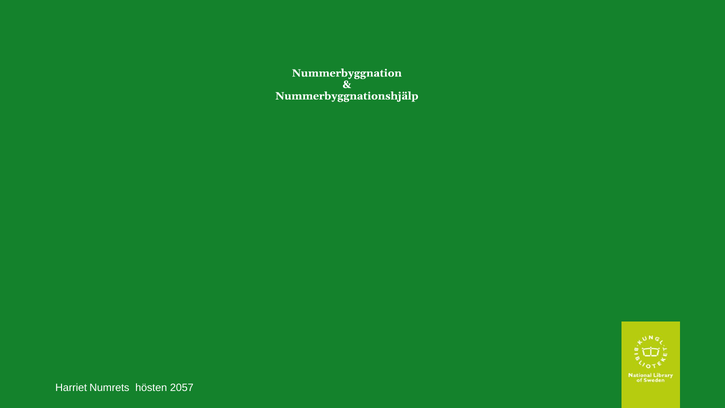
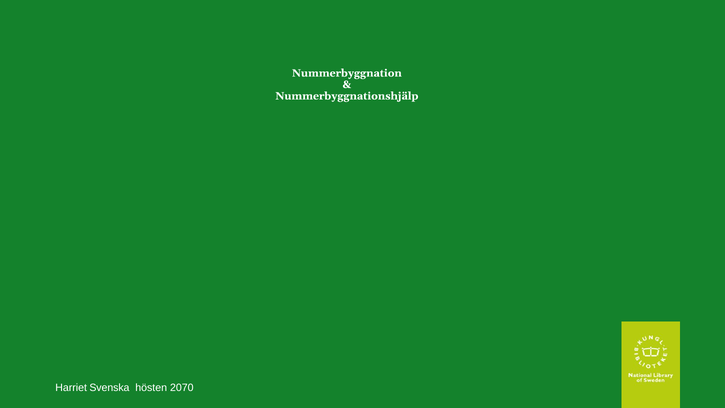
Numrets: Numrets -> Svenska
2057: 2057 -> 2070
